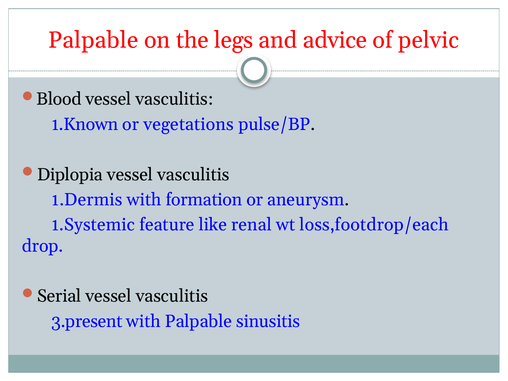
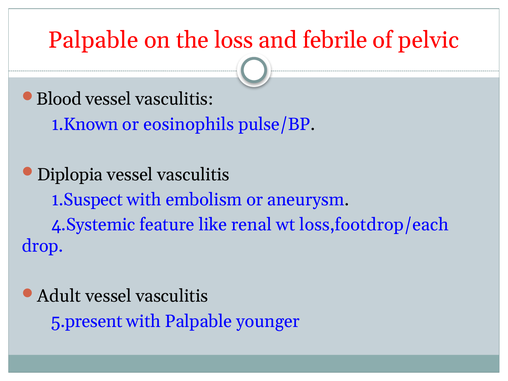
legs: legs -> loss
advice: advice -> febrile
vegetations: vegetations -> eosinophils
1.Dermis: 1.Dermis -> 1.Suspect
formation: formation -> embolism
1.Systemic: 1.Systemic -> 4.Systemic
Serial: Serial -> Adult
3.present: 3.present -> 5.present
sinusitis: sinusitis -> younger
